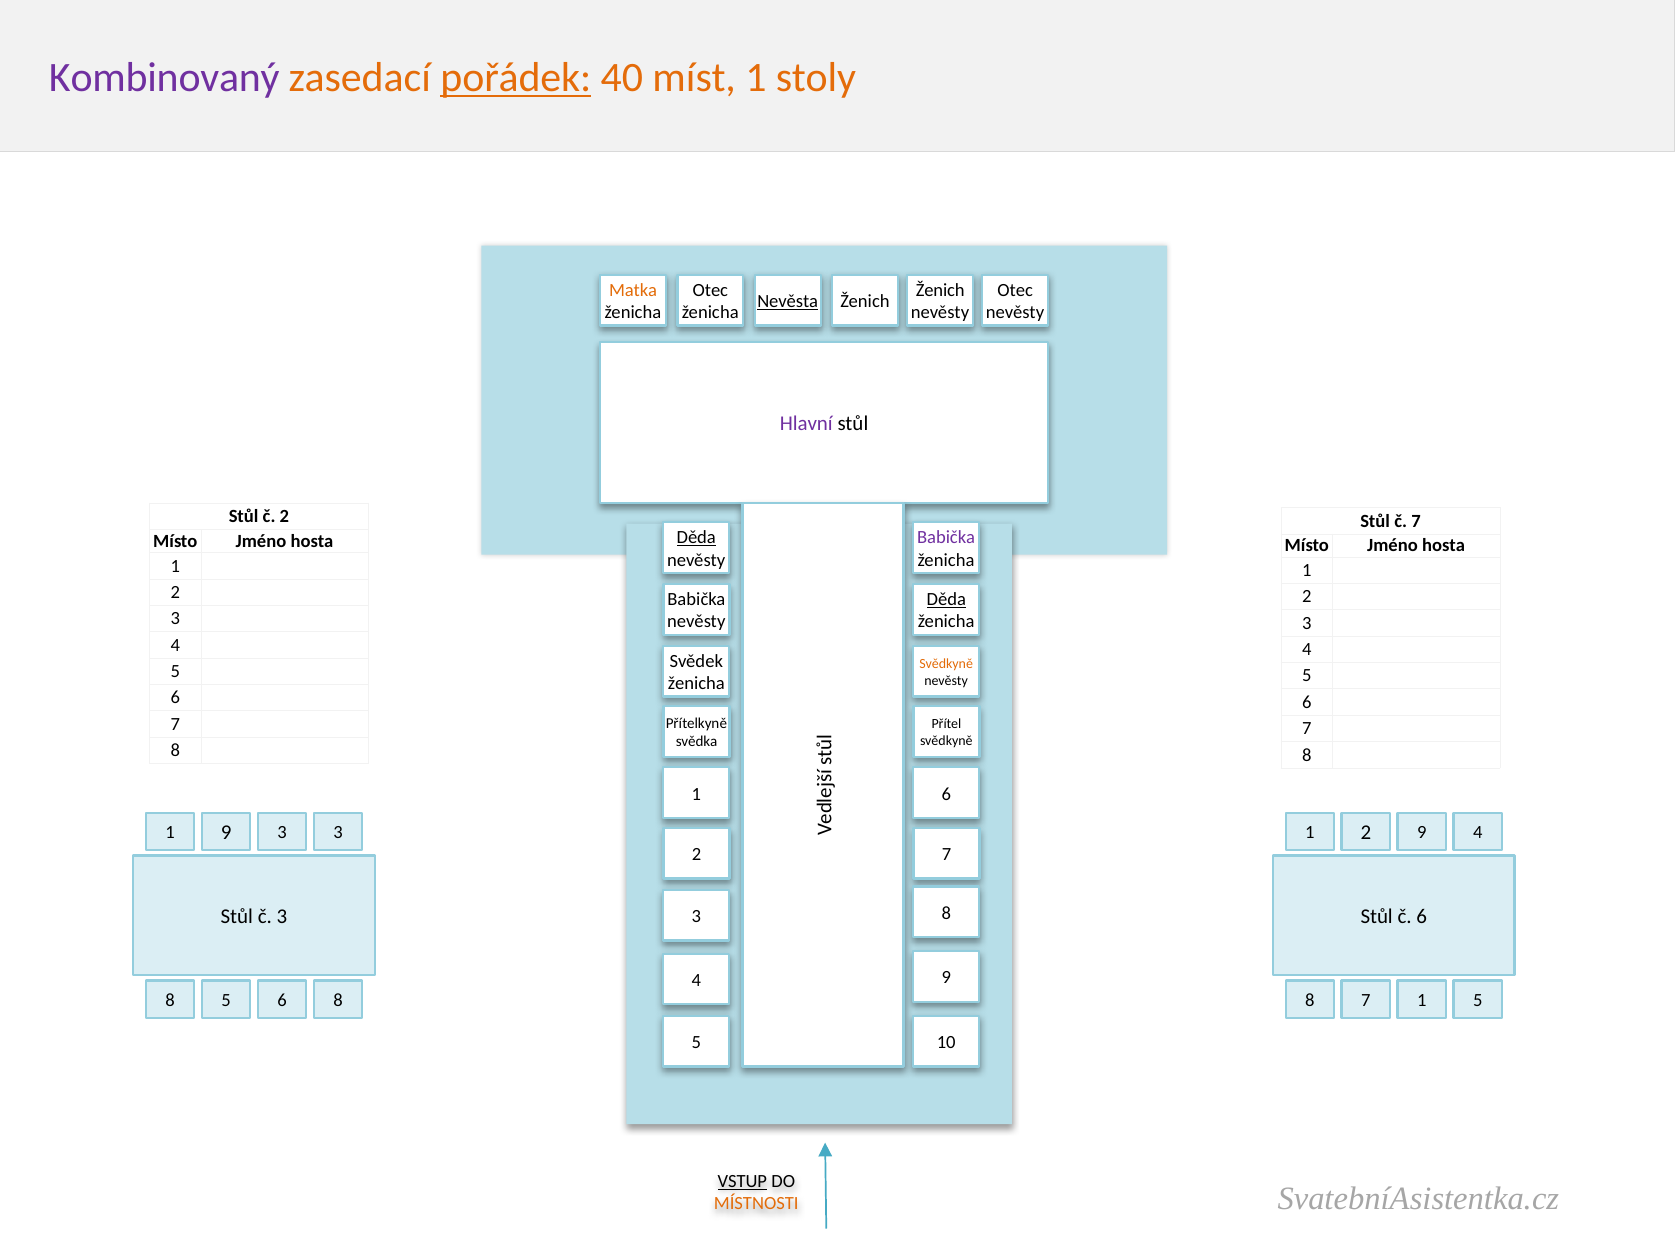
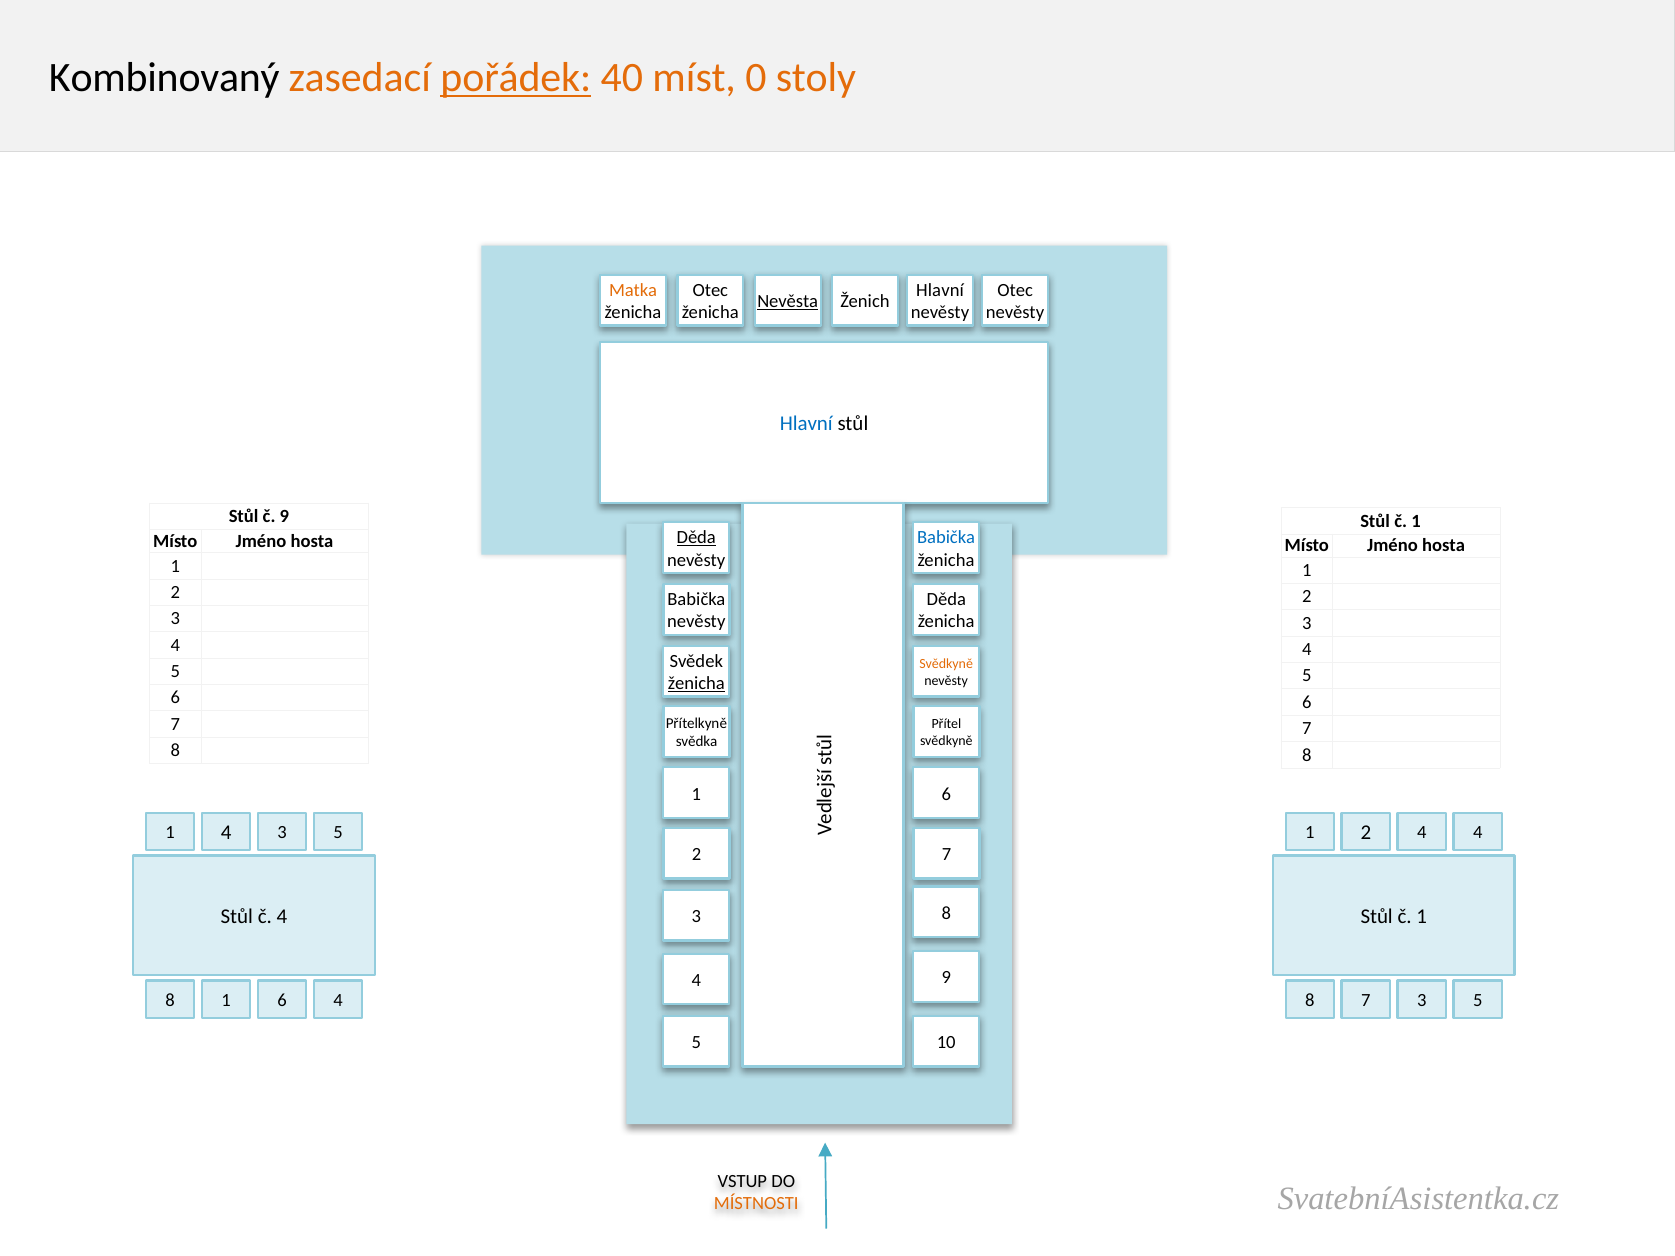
Kombinovaný colour: purple -> black
míst 1: 1 -> 0
Ženich at (940, 290): Ženich -> Hlavní
Hlavní at (806, 424) colour: purple -> blue
č 2: 2 -> 9
7 at (1416, 521): 7 -> 1
Babička at (946, 538) colour: purple -> blue
Děda at (946, 600) underline: present -> none
ženicha at (696, 684) underline: none -> present
1 9: 9 -> 4
3 at (338, 833): 3 -> 5
2 9: 9 -> 4
č 3: 3 -> 4
6 at (1422, 917): 6 -> 1
8 5: 5 -> 1
8 at (338, 1001): 8 -> 4
8 7 1: 1 -> 3
VSTUP underline: present -> none
